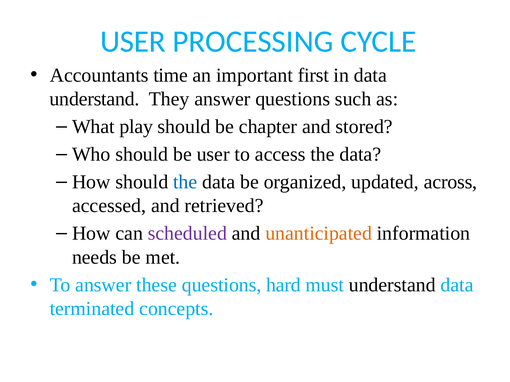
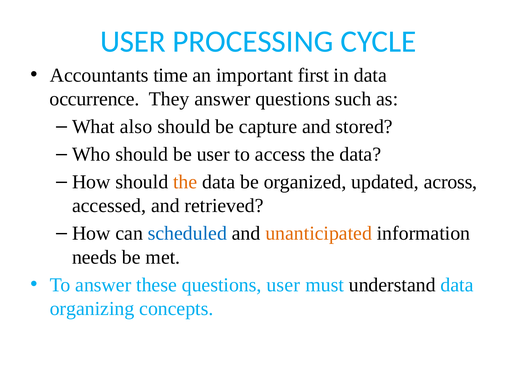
understand at (95, 99): understand -> occurrence
play: play -> also
chapter: chapter -> capture
the at (185, 182) colour: blue -> orange
scheduled colour: purple -> blue
questions hard: hard -> user
terminated: terminated -> organizing
